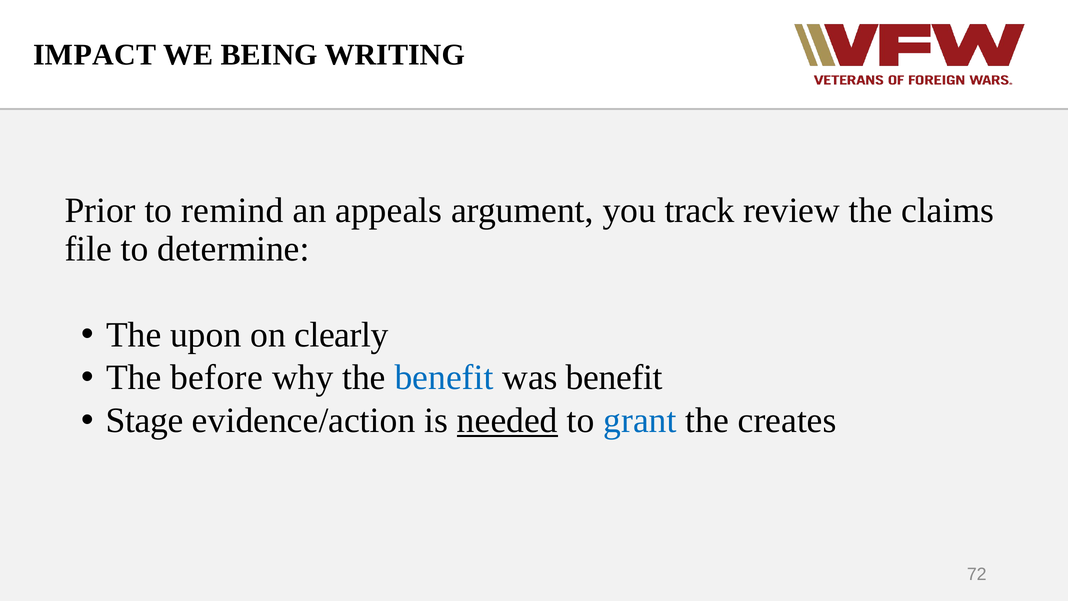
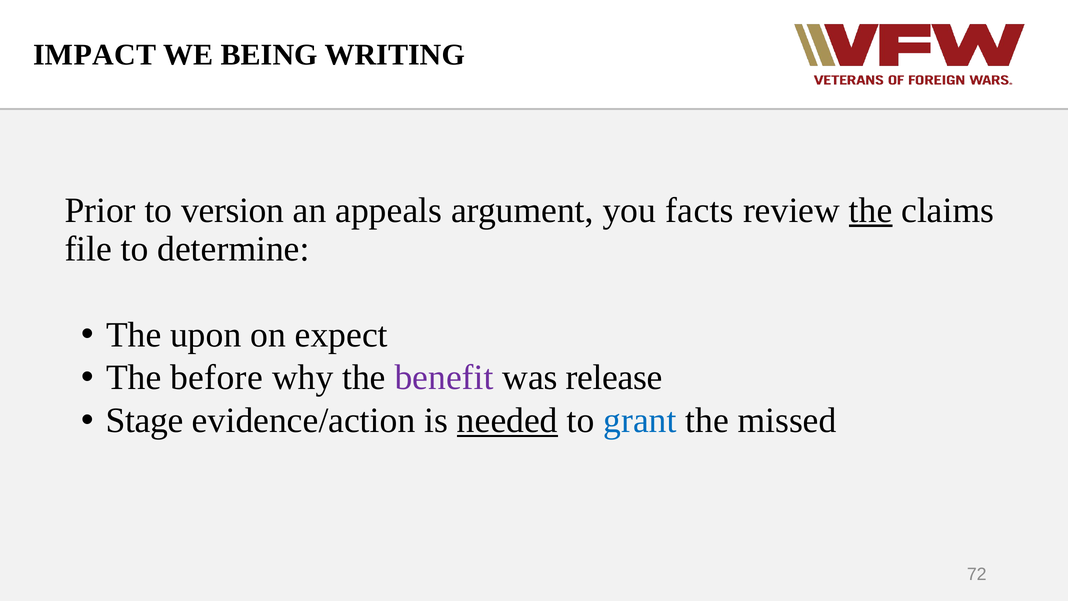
remind: remind -> version
track: track -> facts
the at (871, 210) underline: none -> present
clearly: clearly -> expect
benefit at (444, 378) colour: blue -> purple
was benefit: benefit -> release
creates: creates -> missed
